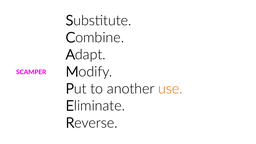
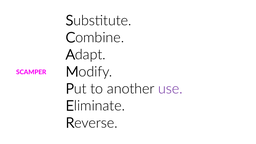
use colour: orange -> purple
